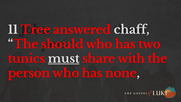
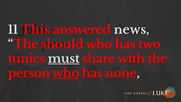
Tree: Tree -> This
chaff: chaff -> news
who at (66, 73) underline: none -> present
